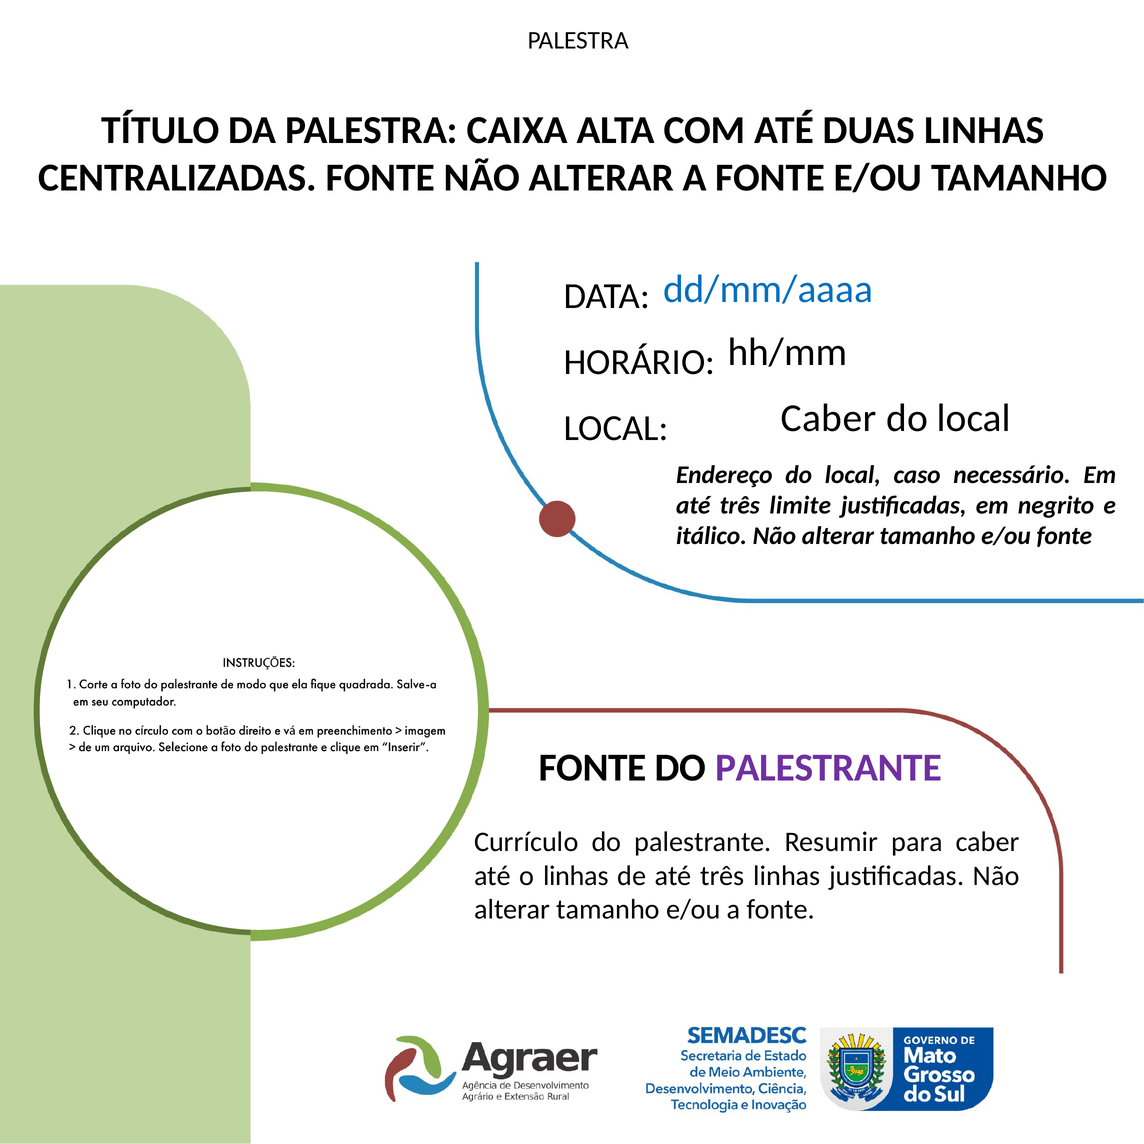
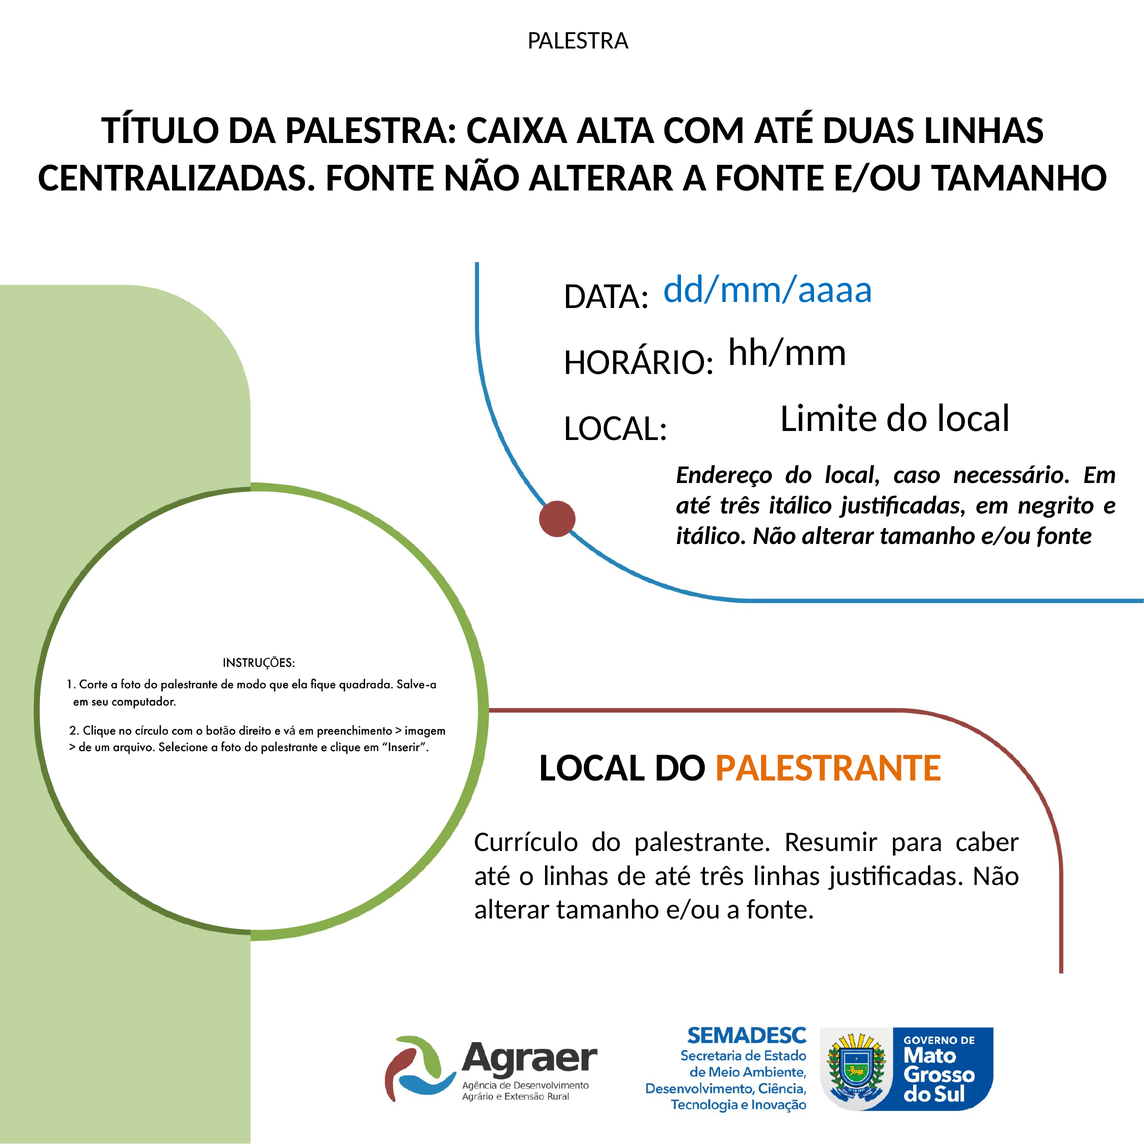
Caber at (829, 418): Caber -> Limite
três limite: limite -> itálico
FONTE at (593, 768): FONTE -> LOCAL
PALESTRANTE at (828, 768) colour: purple -> orange
